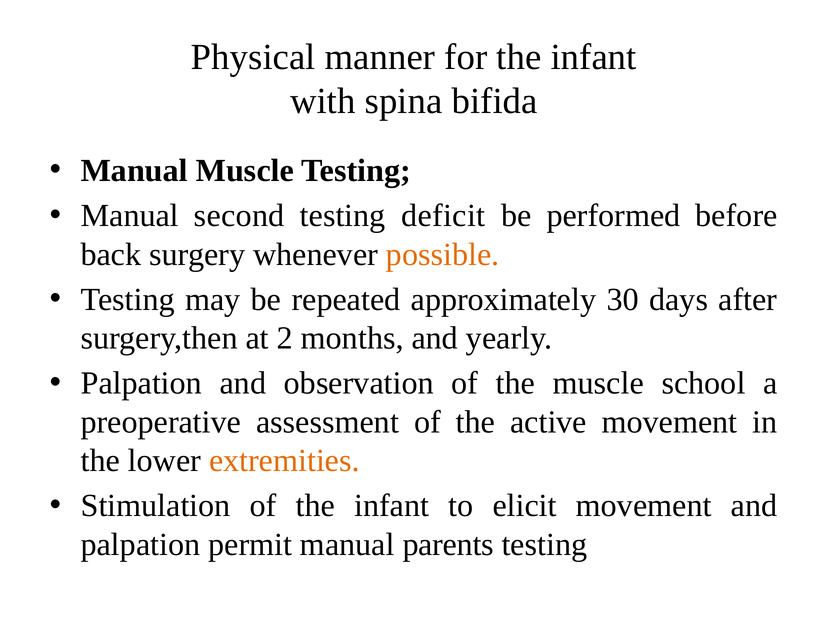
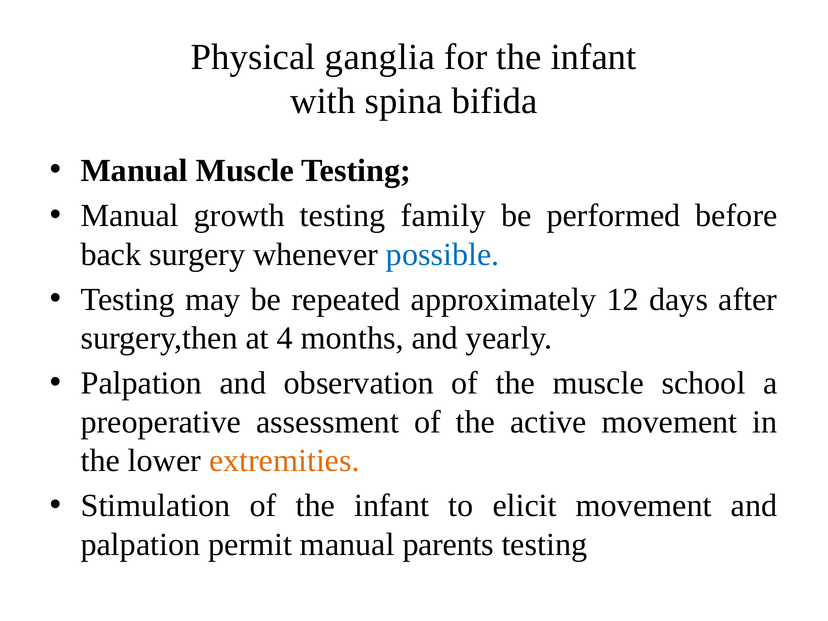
manner: manner -> ganglia
second: second -> growth
deficit: deficit -> family
possible colour: orange -> blue
30: 30 -> 12
2: 2 -> 4
